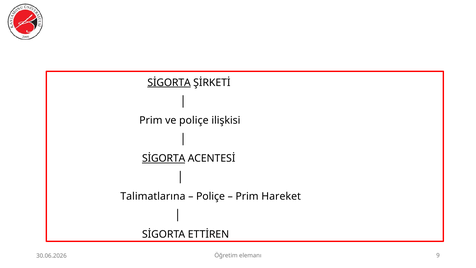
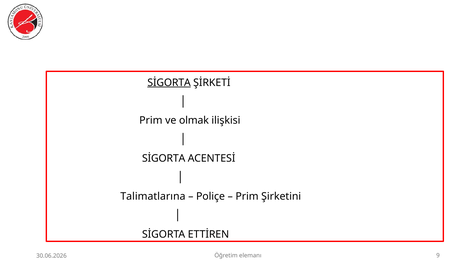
ve poliçe: poliçe -> olmak
SİGORTA at (164, 158) underline: present -> none
Hareket: Hareket -> Şirketini
